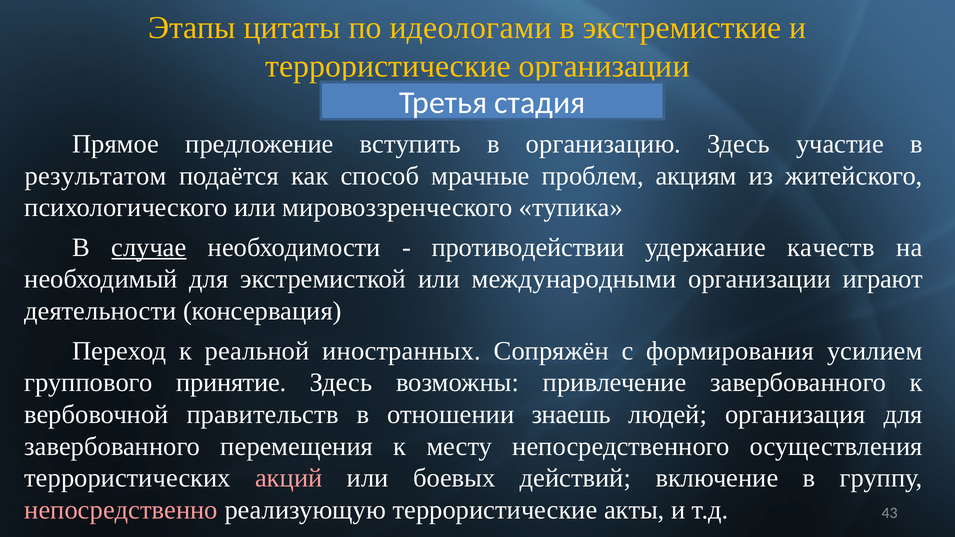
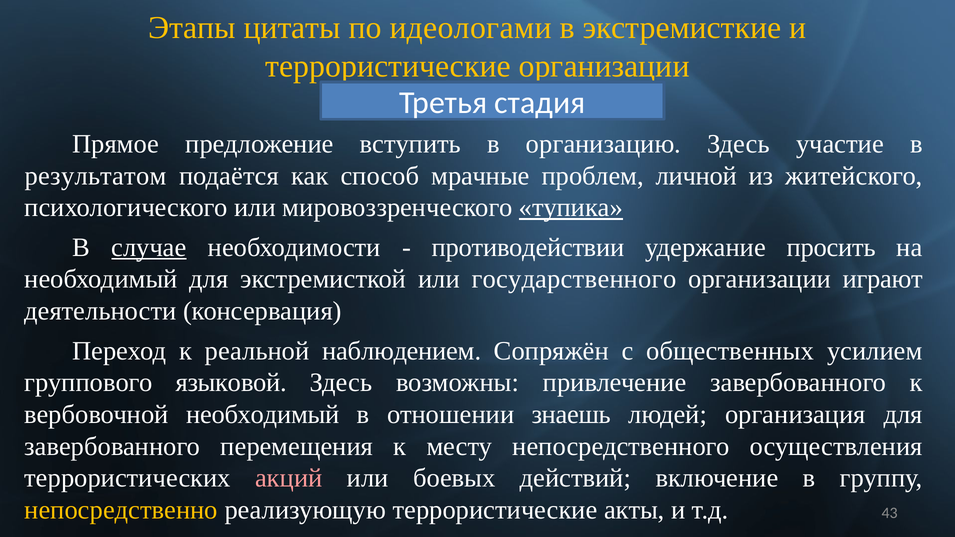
акциям: акциям -> личной
тупика underline: none -> present
качеств: качеств -> просить
международными: международными -> государственного
иностранных: иностранных -> наблюдением
формирования: формирования -> общественных
принятие: принятие -> языковой
вербовочной правительств: правительств -> необходимый
непосредственно colour: pink -> yellow
